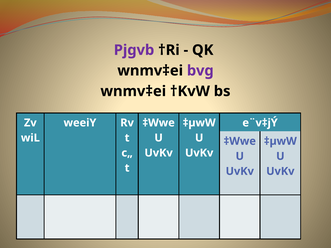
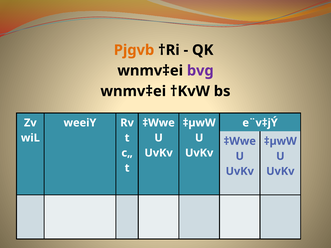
Pjgvb colour: purple -> orange
